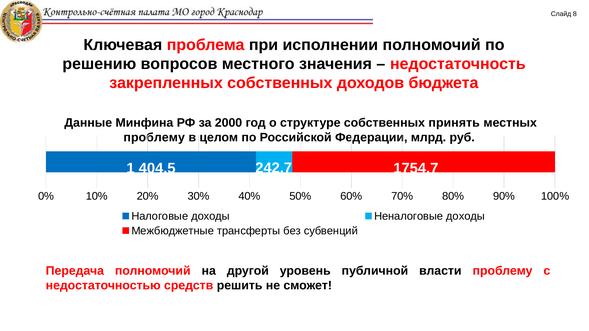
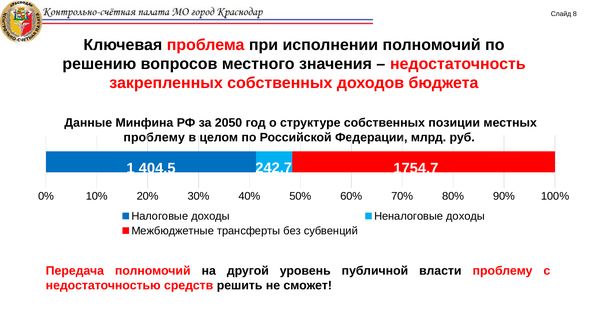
2000: 2000 -> 2050
принять: принять -> позиции
